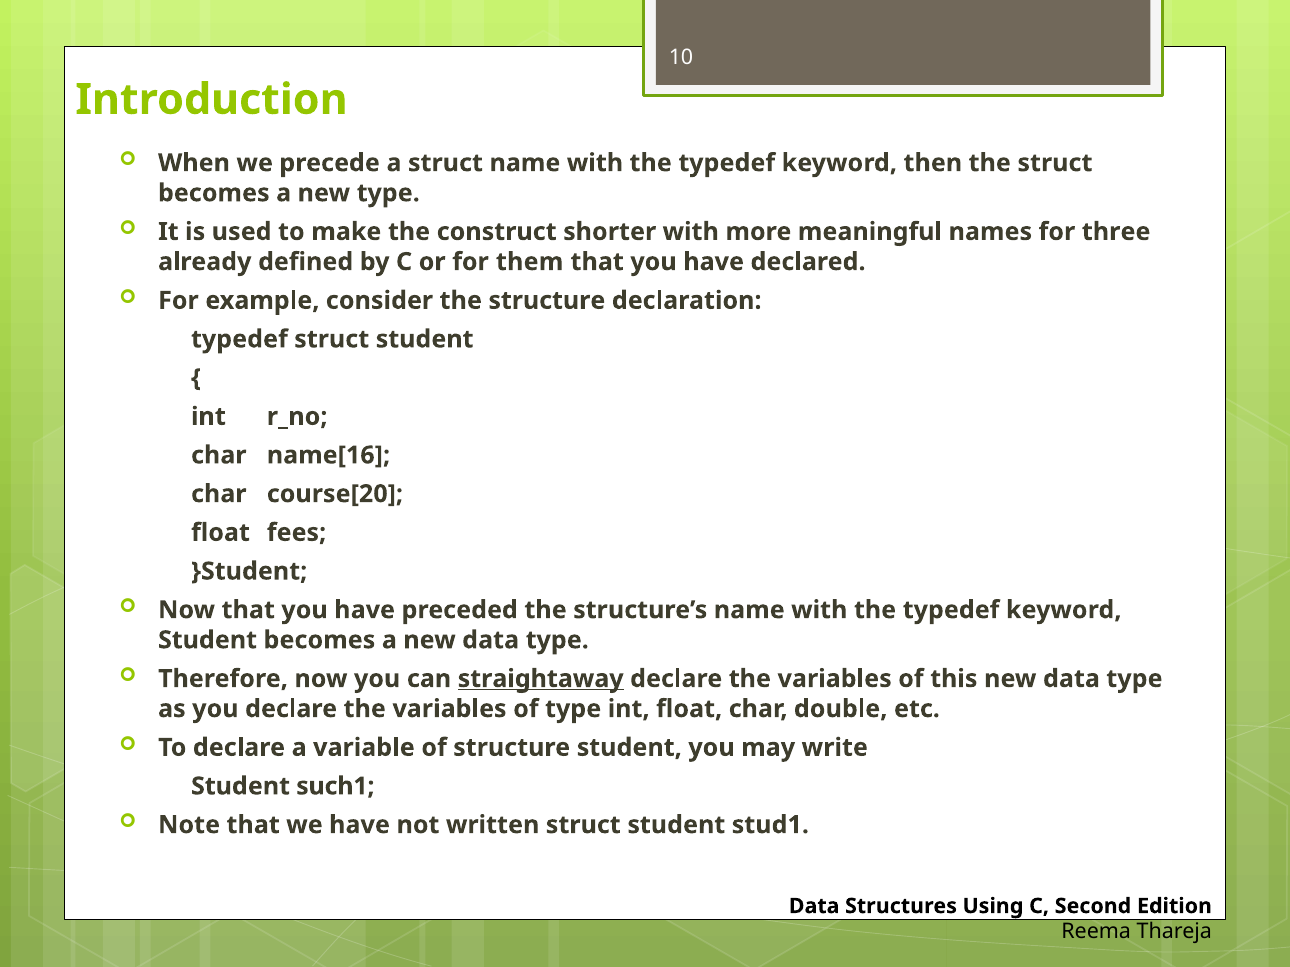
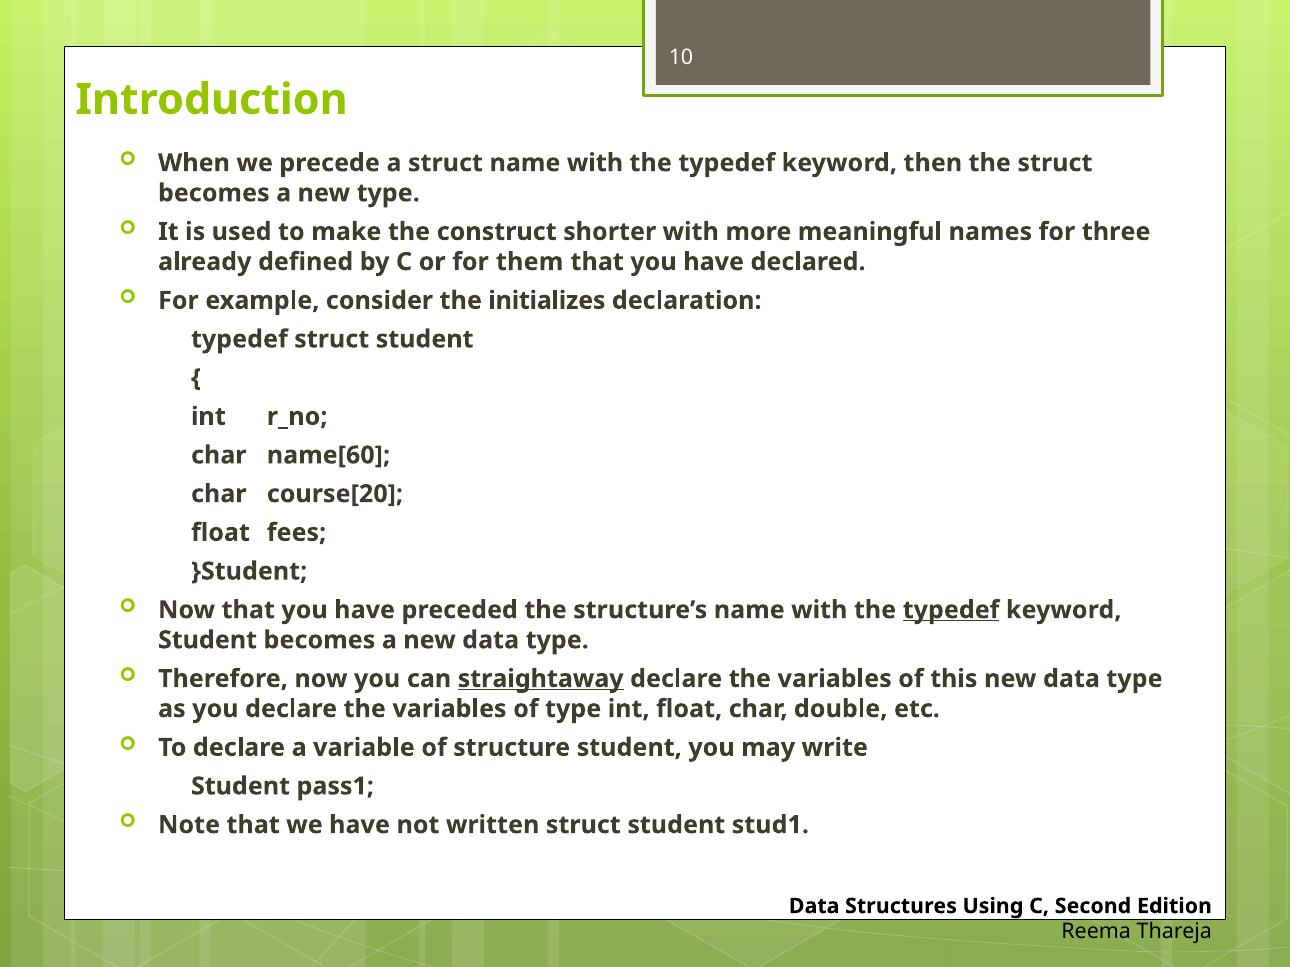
the structure: structure -> initializes
name[16: name[16 -> name[60
typedef at (951, 610) underline: none -> present
such1: such1 -> pass1
